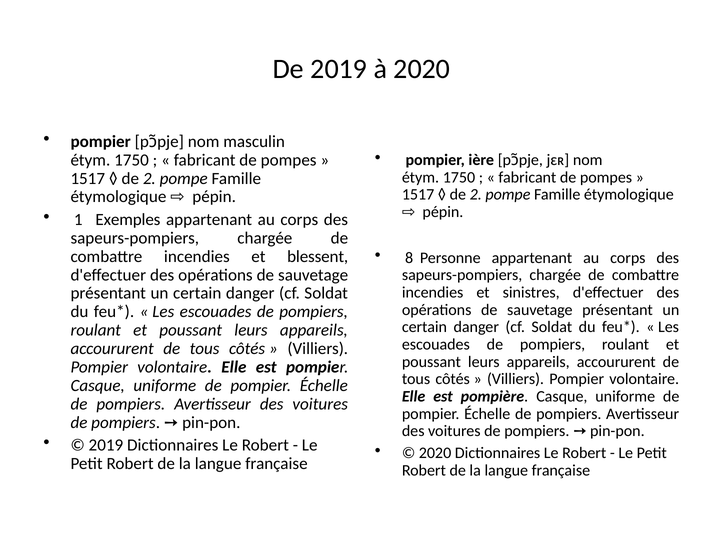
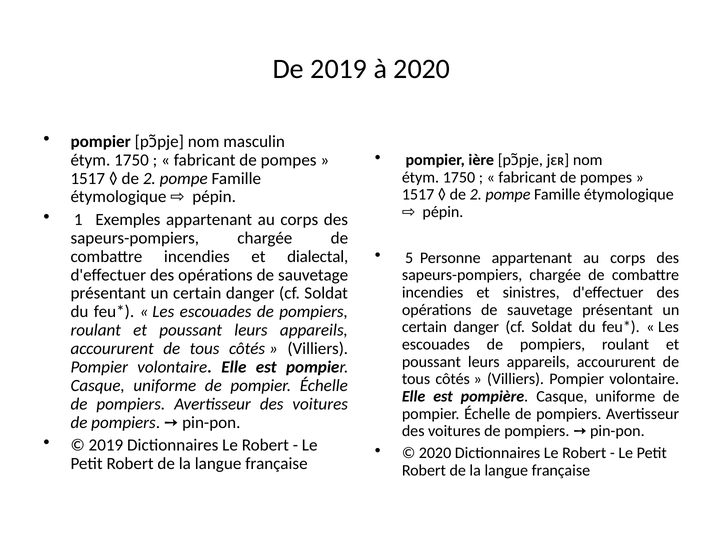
8: 8 -> 5
blessent: blessent -> dialectal
